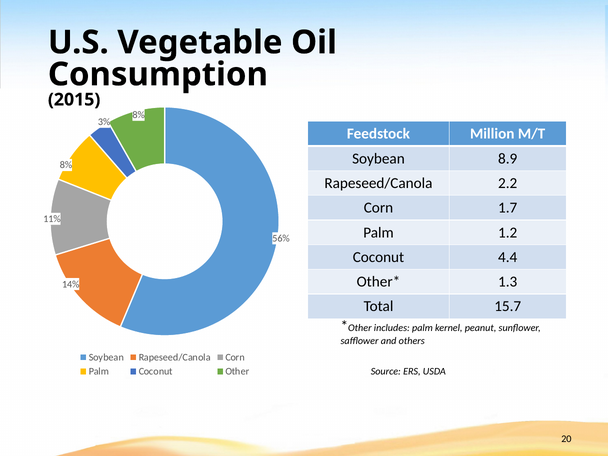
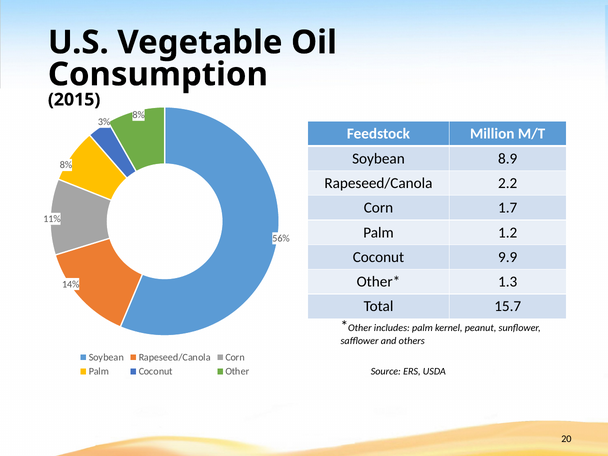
4.4: 4.4 -> 9.9
